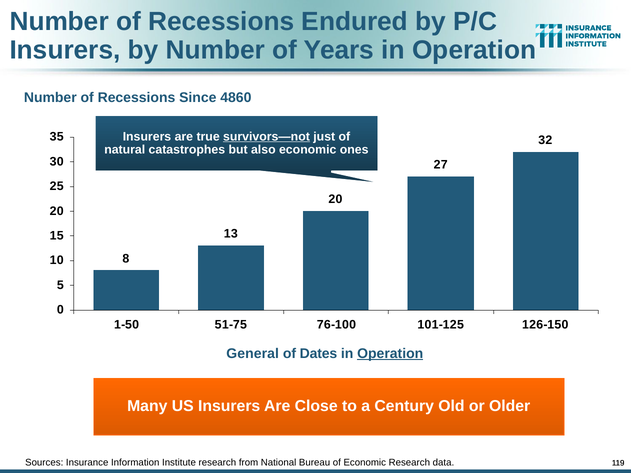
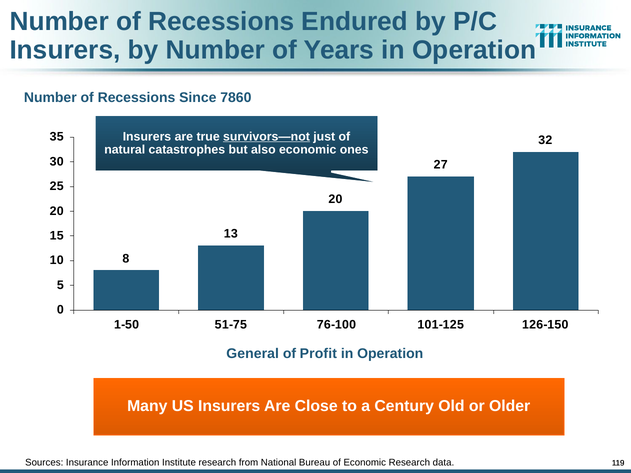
4860: 4860 -> 7860
Dates: Dates -> Profit
Operation at (390, 354) underline: present -> none
